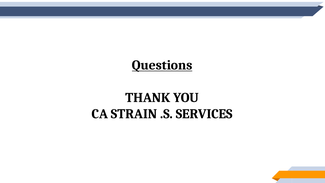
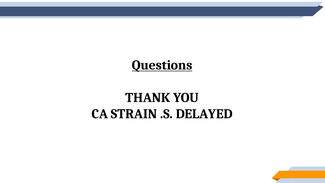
SERVICES: SERVICES -> DELAYED
